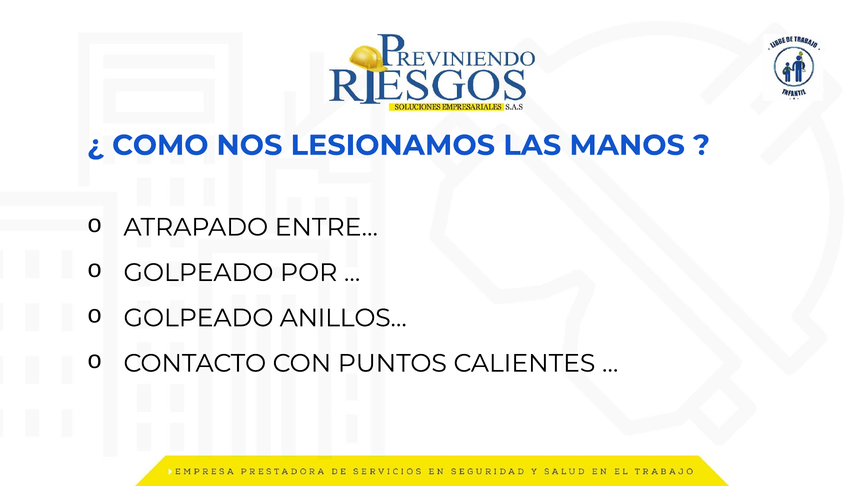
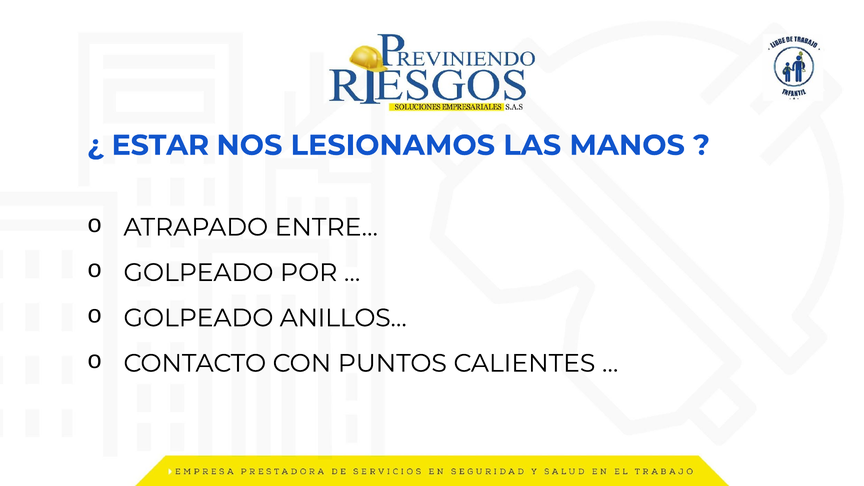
COMO: COMO -> ESTAR
